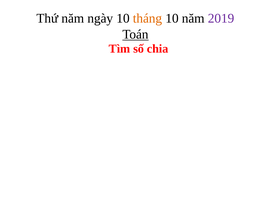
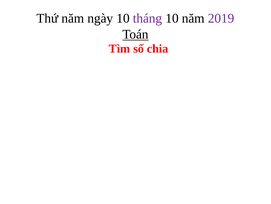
tháng colour: orange -> purple
